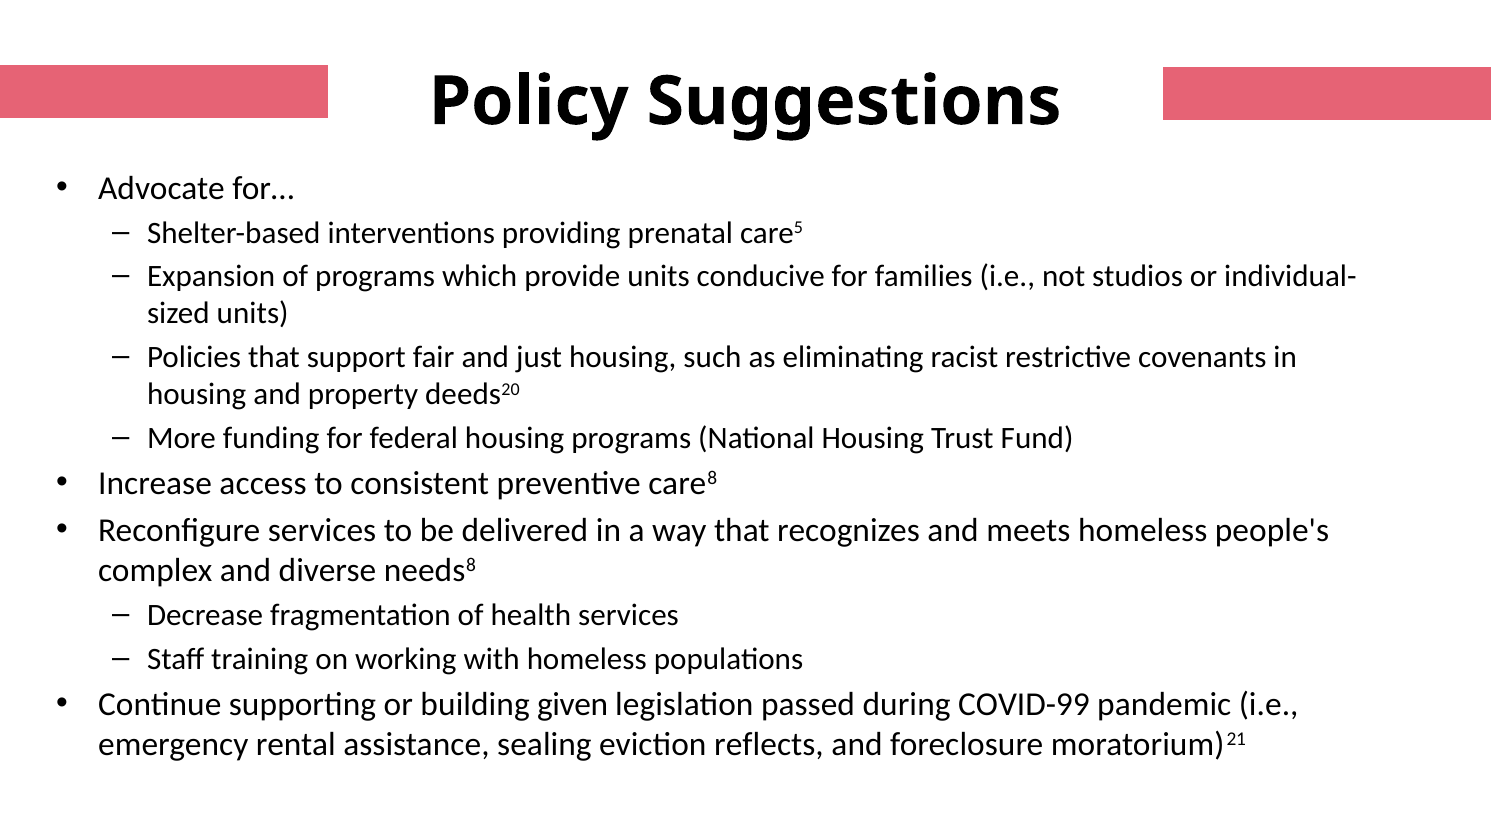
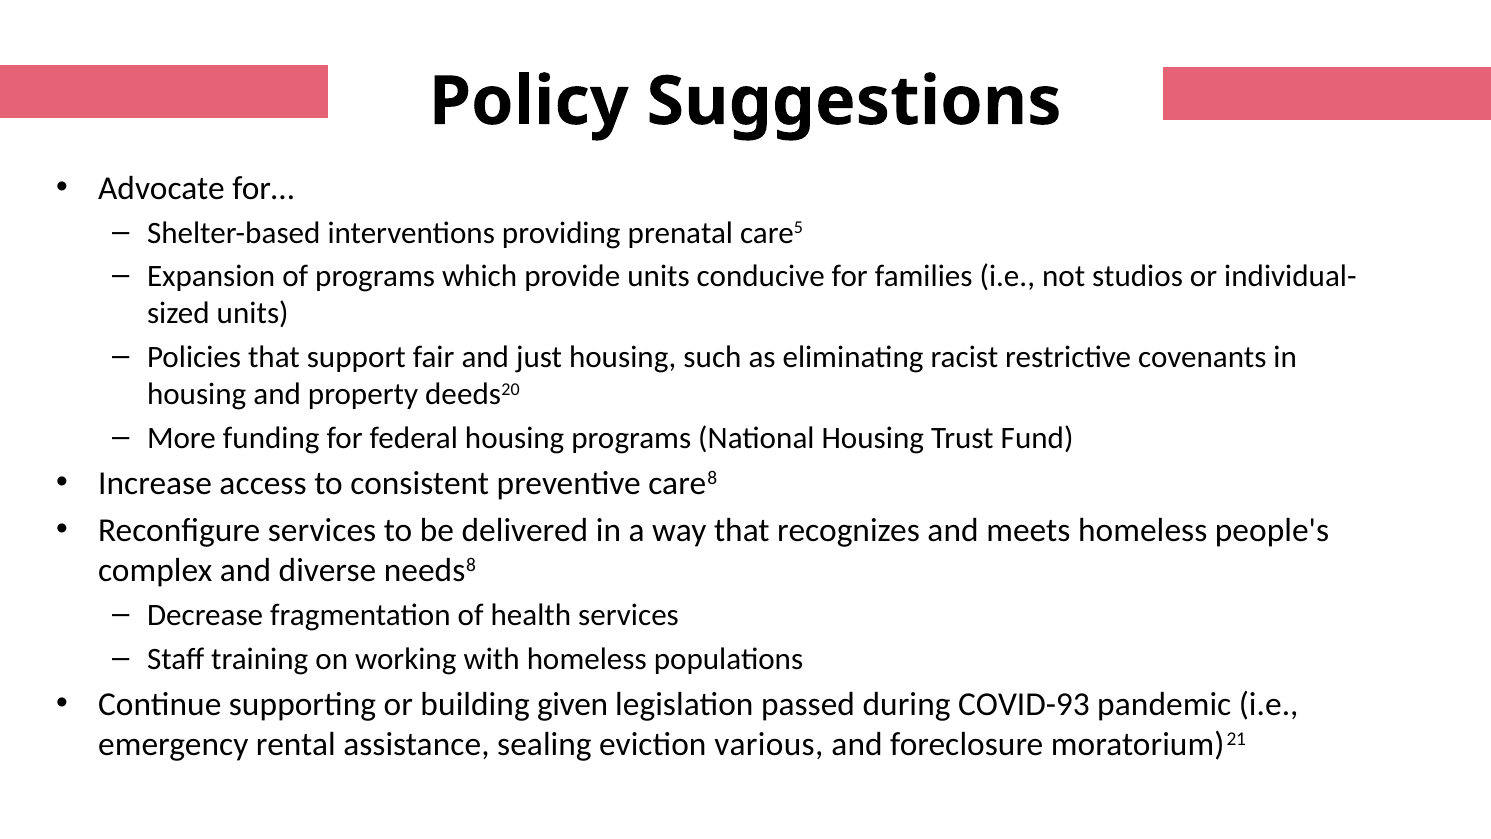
COVID-99: COVID-99 -> COVID-93
reflects: reflects -> various
